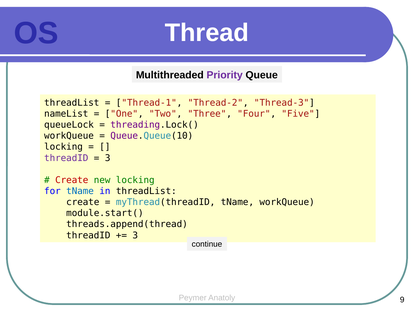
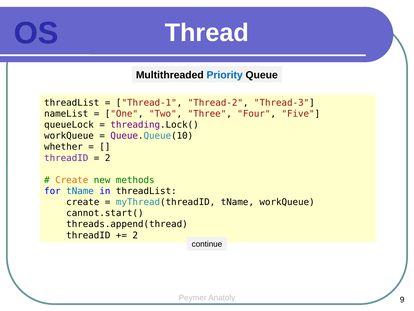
Priority colour: purple -> blue
locking at (63, 147): locking -> whether
3 at (108, 158): 3 -> 2
Create at (72, 180) colour: red -> orange
new locking: locking -> methods
module.start(: module.start( -> cannot.start(
3 at (135, 235): 3 -> 2
